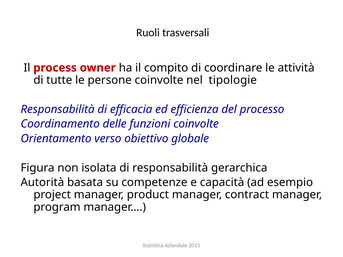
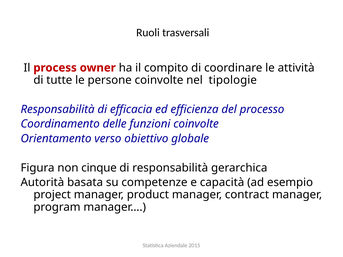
isolata: isolata -> cinque
